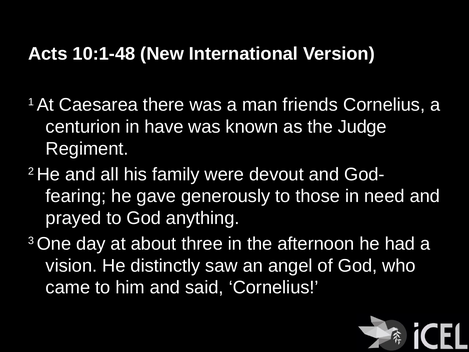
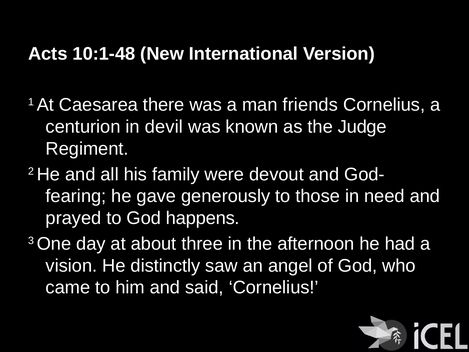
have: have -> devil
anything: anything -> happens
